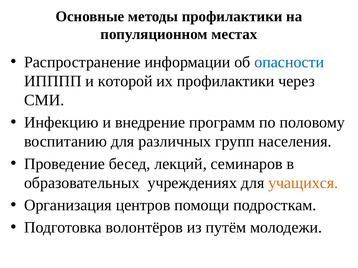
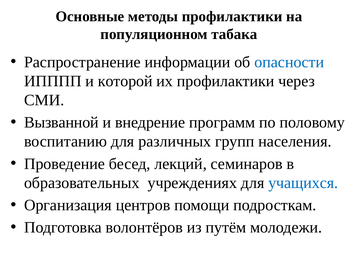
местах: местах -> табака
Инфекцию: Инфекцию -> Вызванной
учащихся colour: orange -> blue
